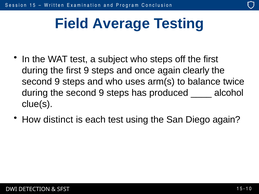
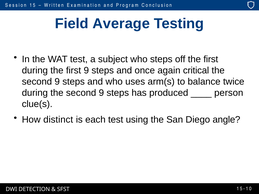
clearly: clearly -> critical
alcohol: alcohol -> person
Diego again: again -> angle
